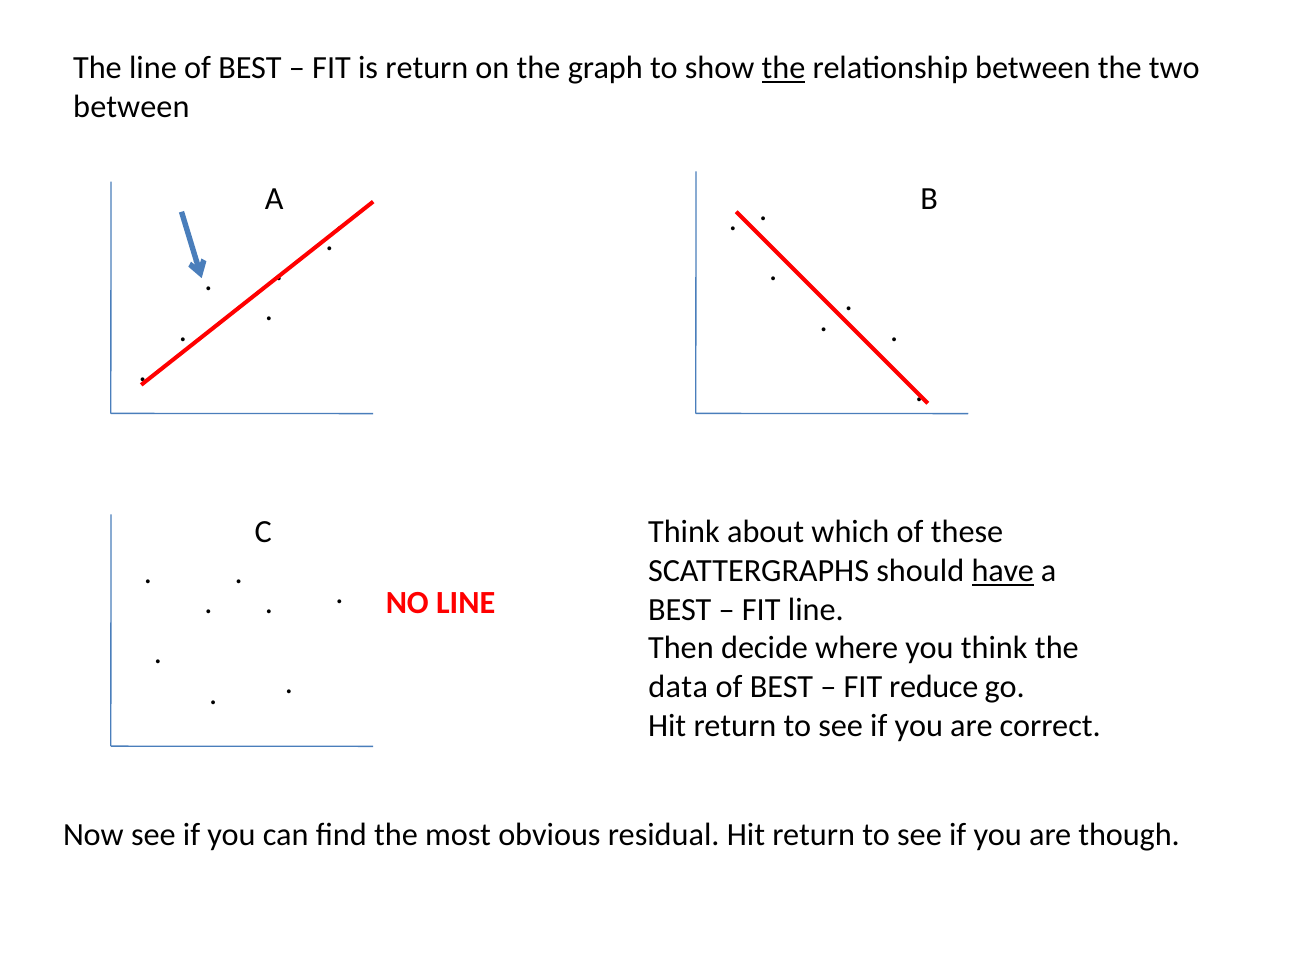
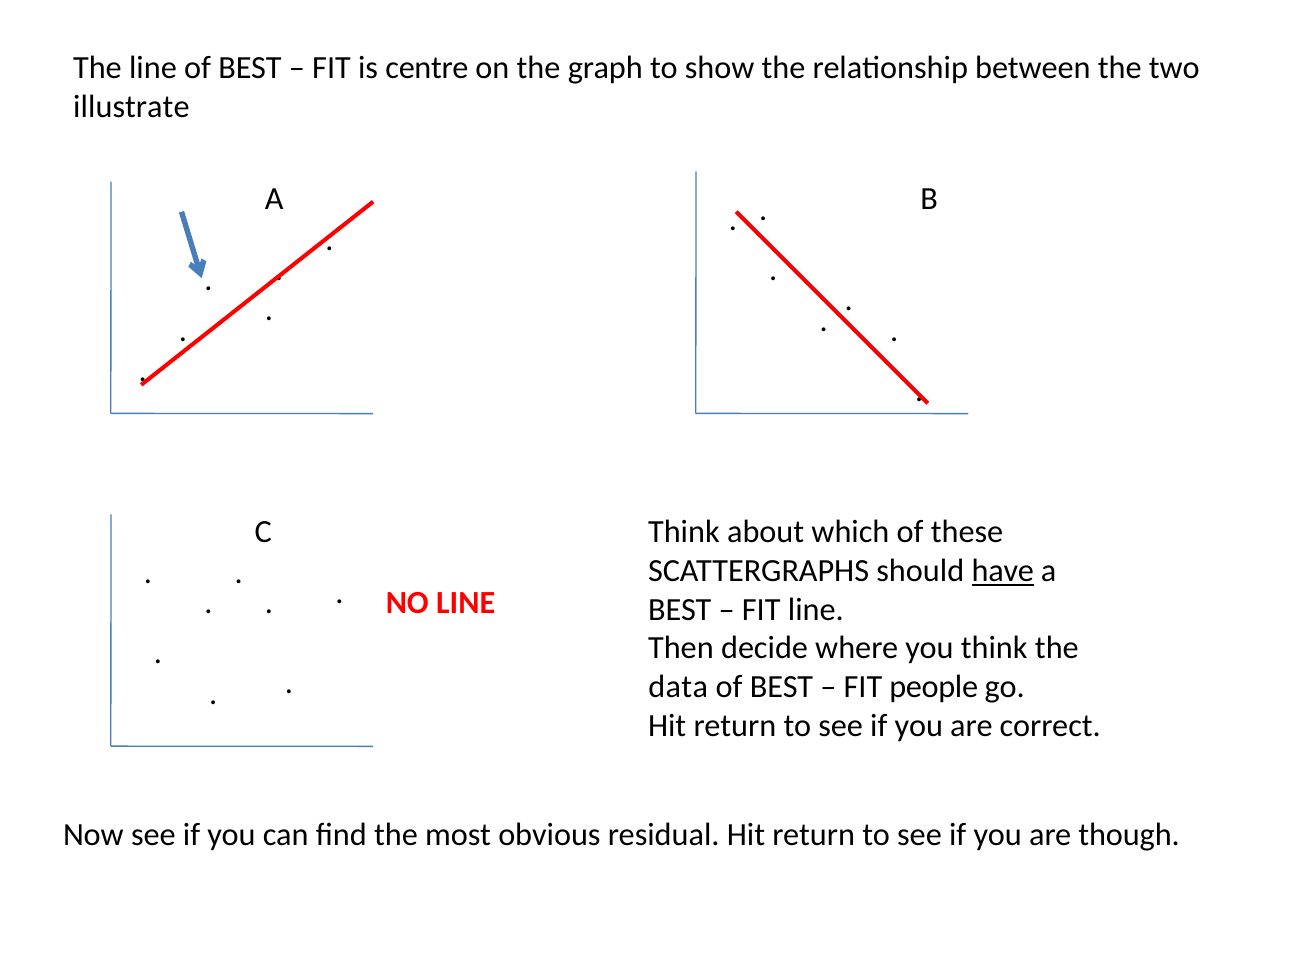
is return: return -> centre
the at (784, 68) underline: present -> none
between at (131, 107): between -> illustrate
reduce: reduce -> people
